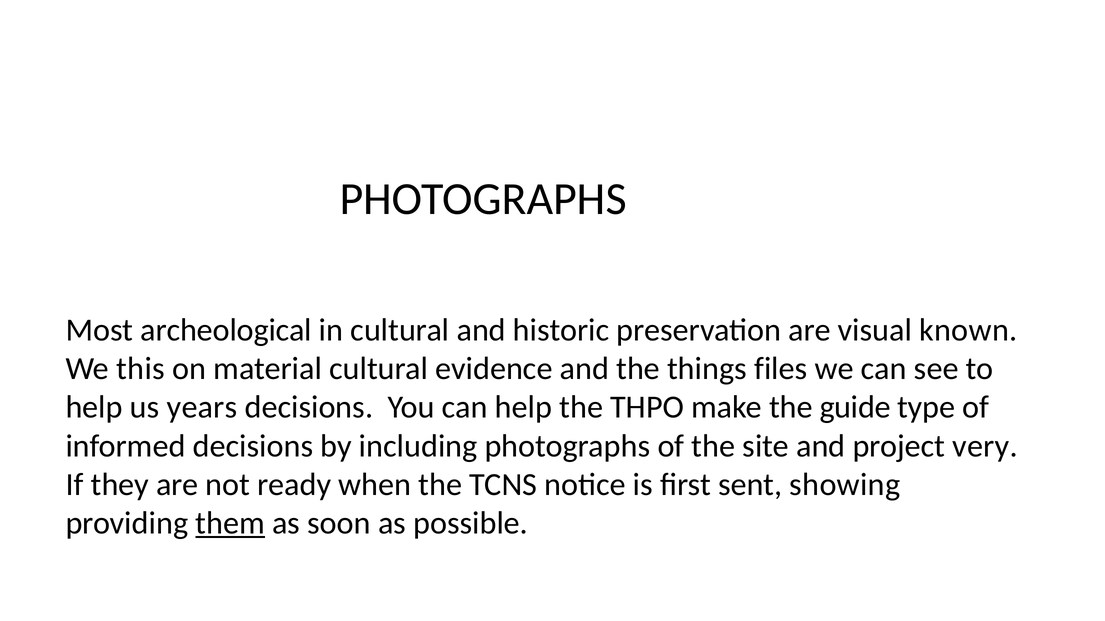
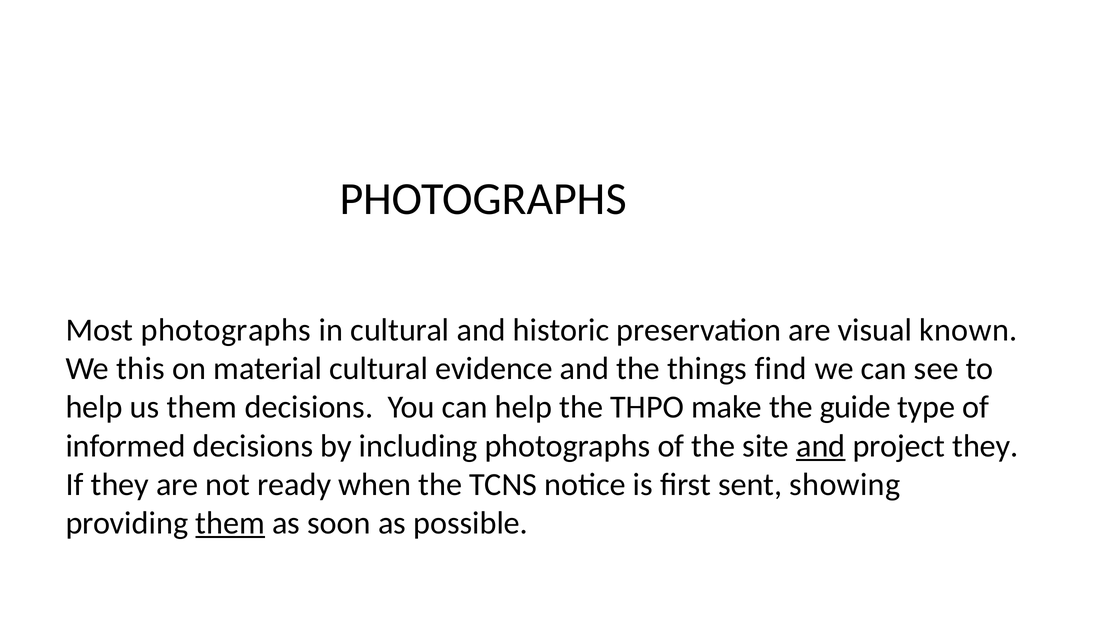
Most archeological: archeological -> photographs
files: files -> find
us years: years -> them
and at (821, 446) underline: none -> present
project very: very -> they
